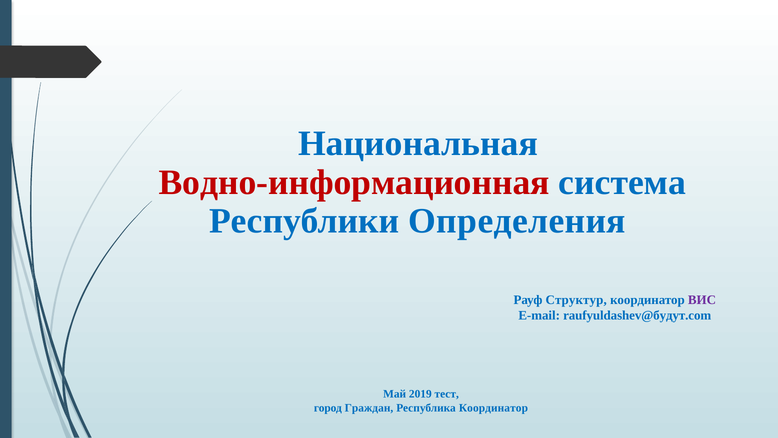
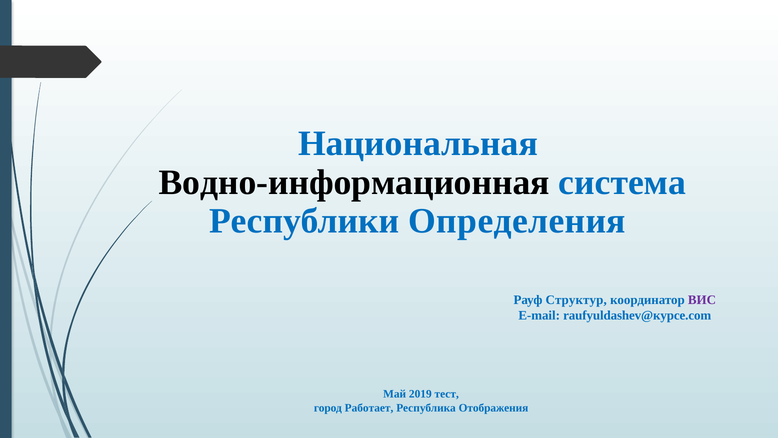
Водно-информационная colour: red -> black
raufyuldashev@будут.com: raufyuldashev@будут.com -> raufyuldashev@курсе.com
Граждан: Граждан -> Работает
Республика Координатор: Координатор -> Отображения
